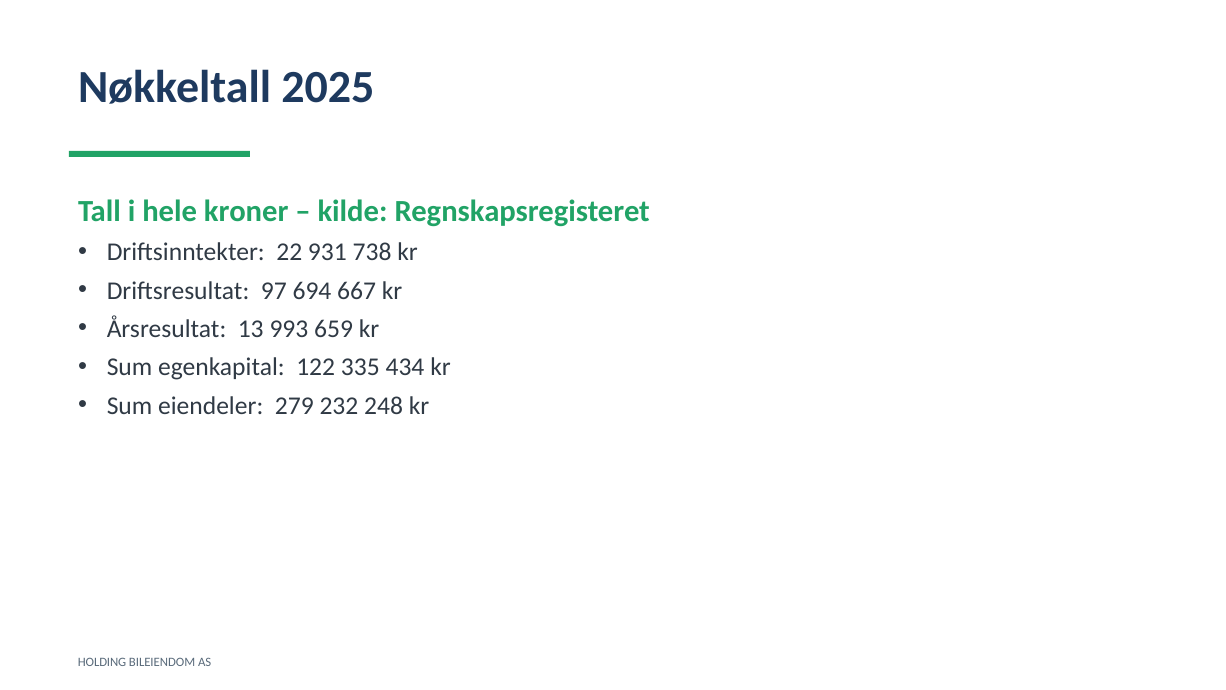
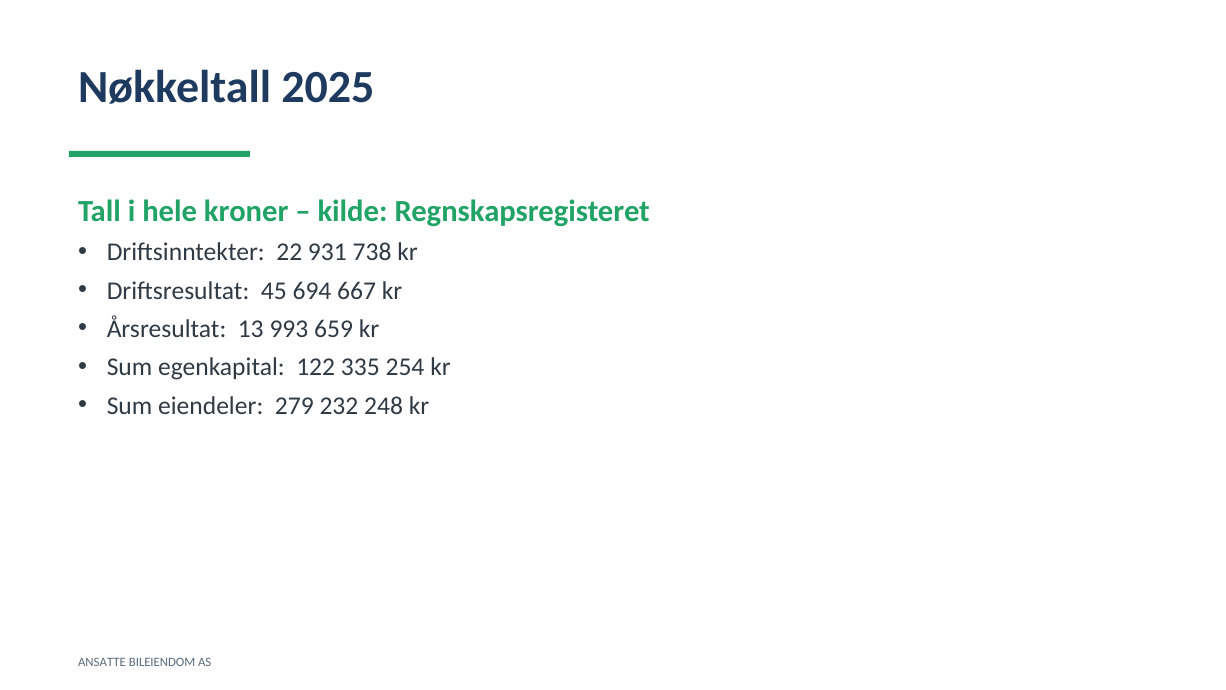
97: 97 -> 45
434: 434 -> 254
HOLDING: HOLDING -> ANSATTE
